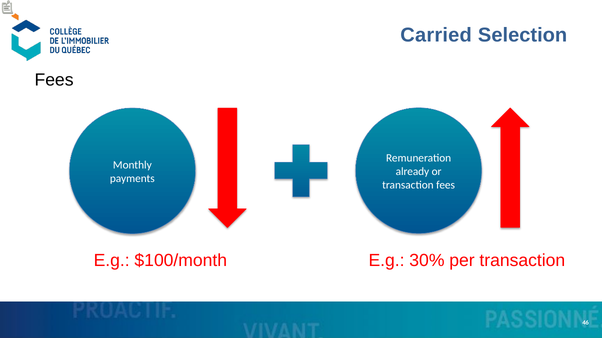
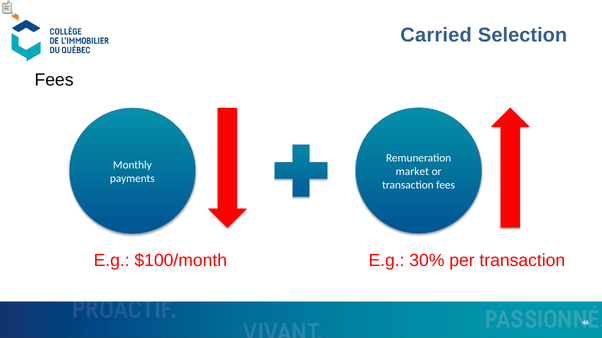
already: already -> market
